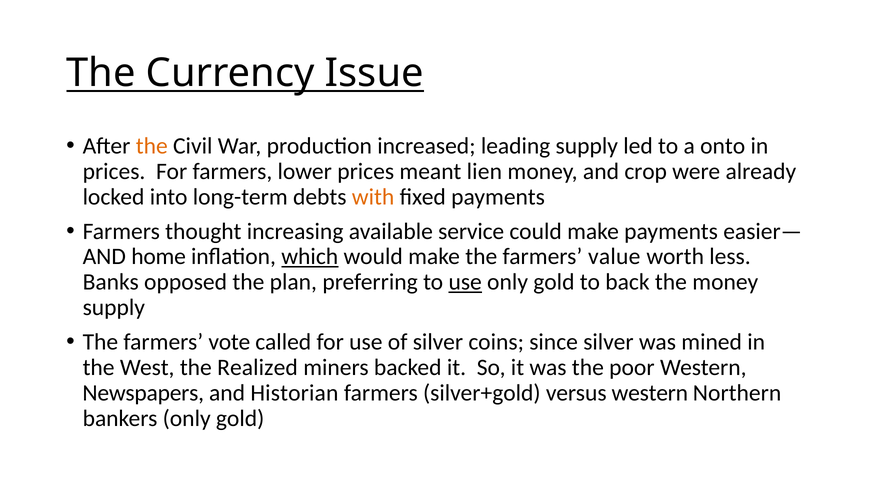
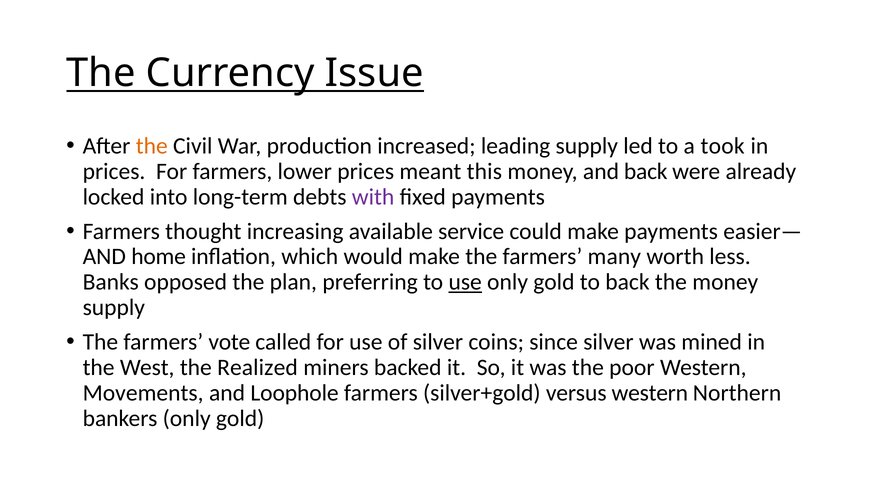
onto: onto -> took
lien: lien -> this
and crop: crop -> back
with colour: orange -> purple
which underline: present -> none
value: value -> many
Newspapers: Newspapers -> Movements
Historian: Historian -> Loophole
